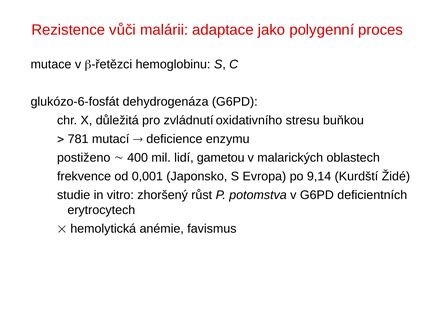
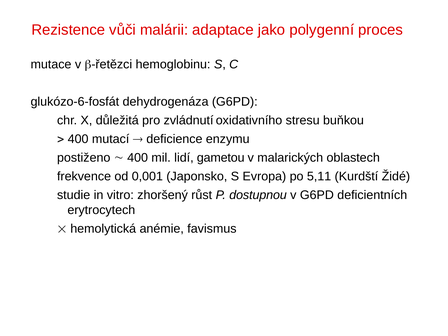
781 at (78, 139): 781 -> 400
9,14: 9,14 -> 5,11
potomstva: potomstva -> dostupnou
